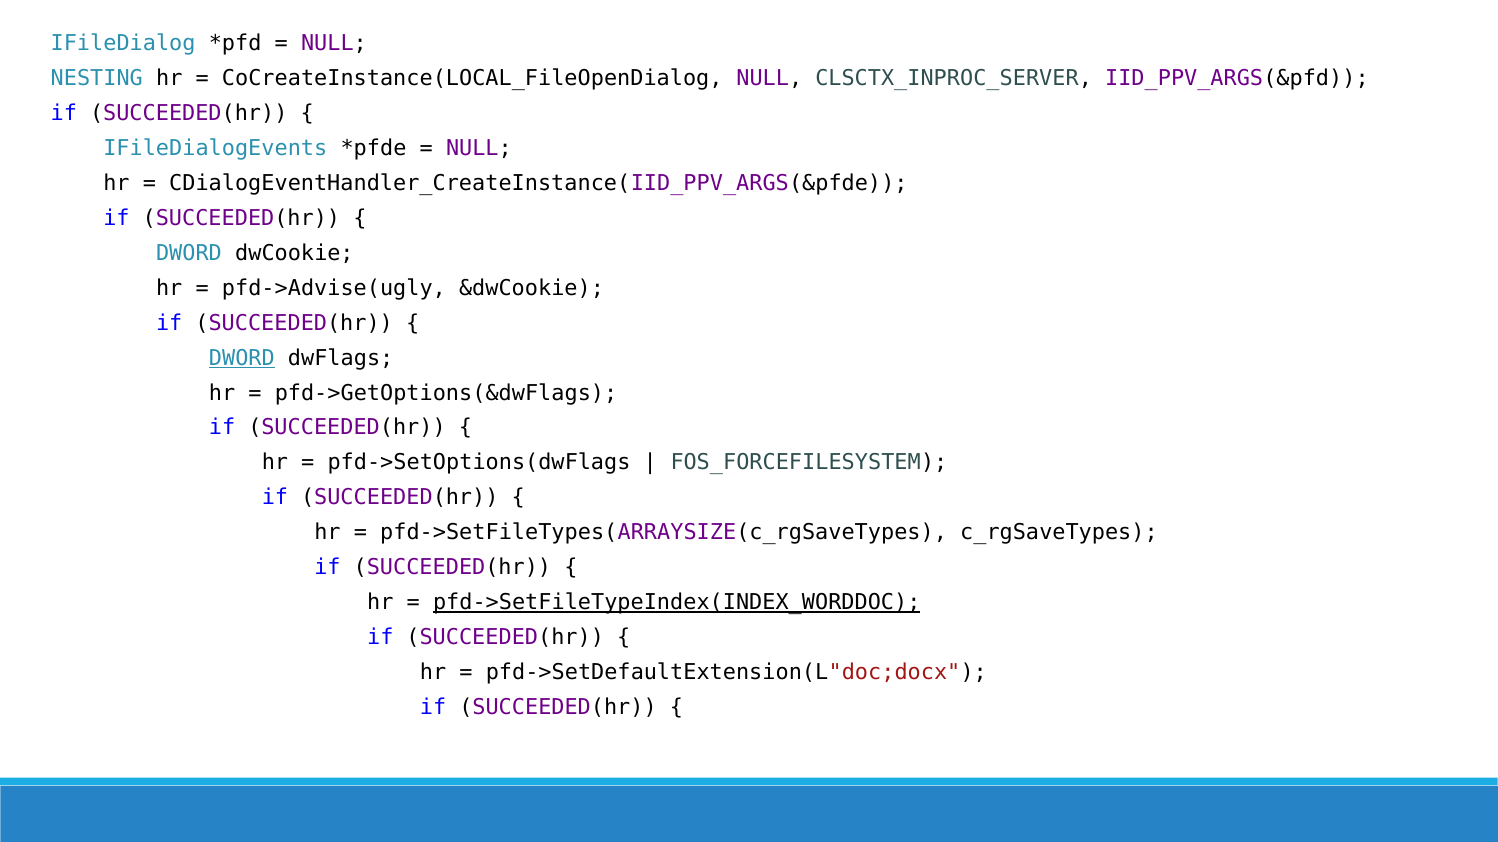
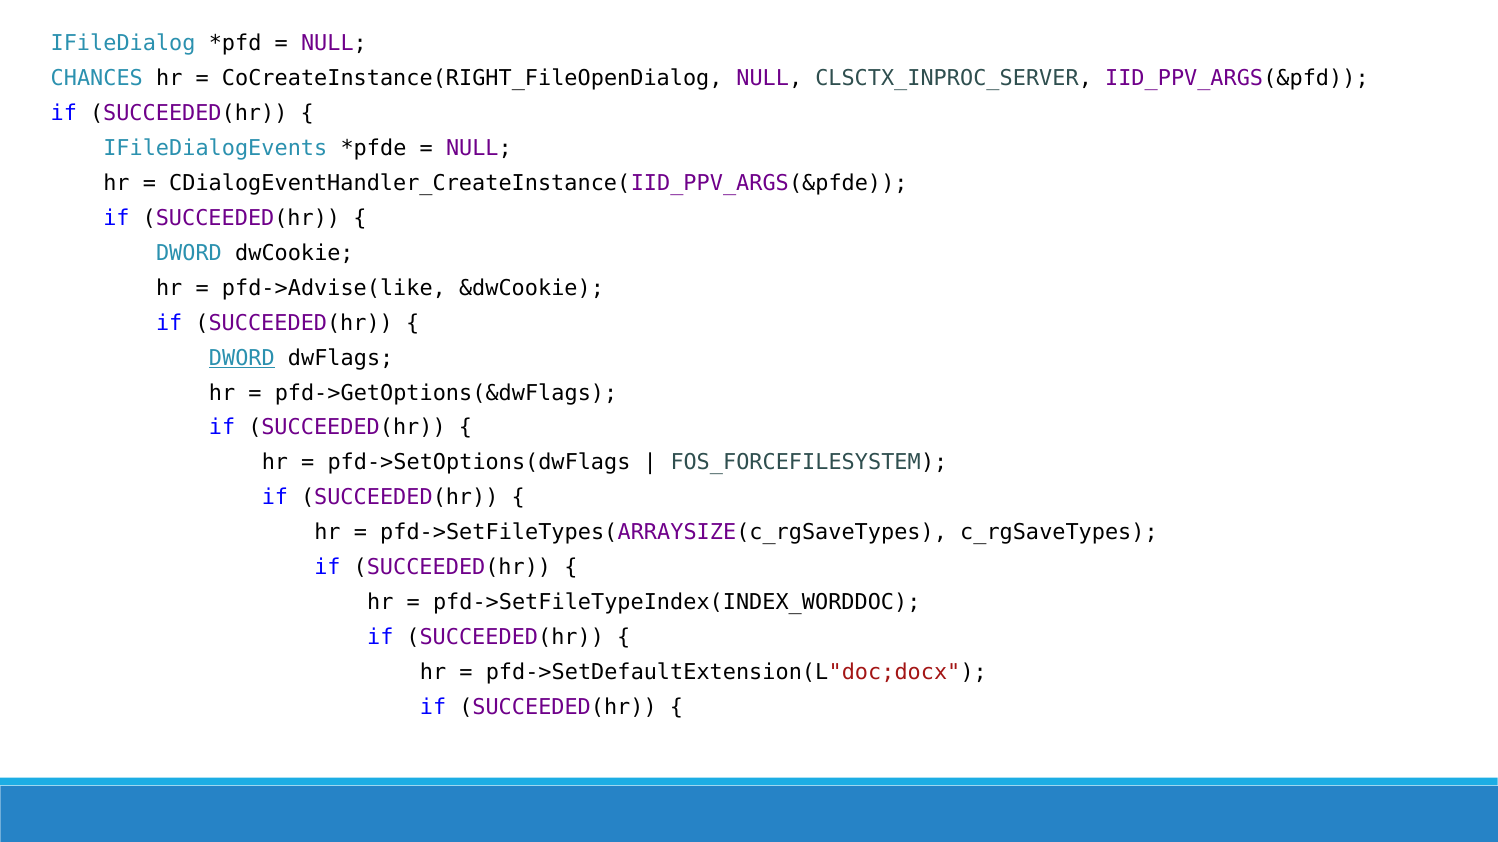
NESTING: NESTING -> CHANCES
CoCreateInstance(LOCAL_FileOpenDialog: CoCreateInstance(LOCAL_FileOpenDialog -> CoCreateInstance(RIGHT_FileOpenDialog
pfd->Advise(ugly: pfd->Advise(ugly -> pfd->Advise(like
pfd->SetFileTypeIndex(INDEX_WORDDOC underline: present -> none
